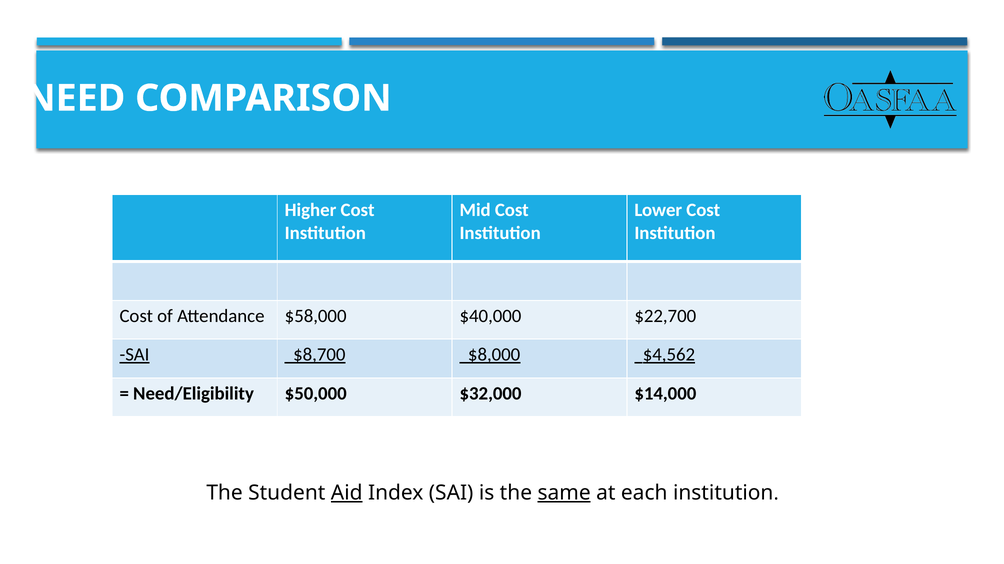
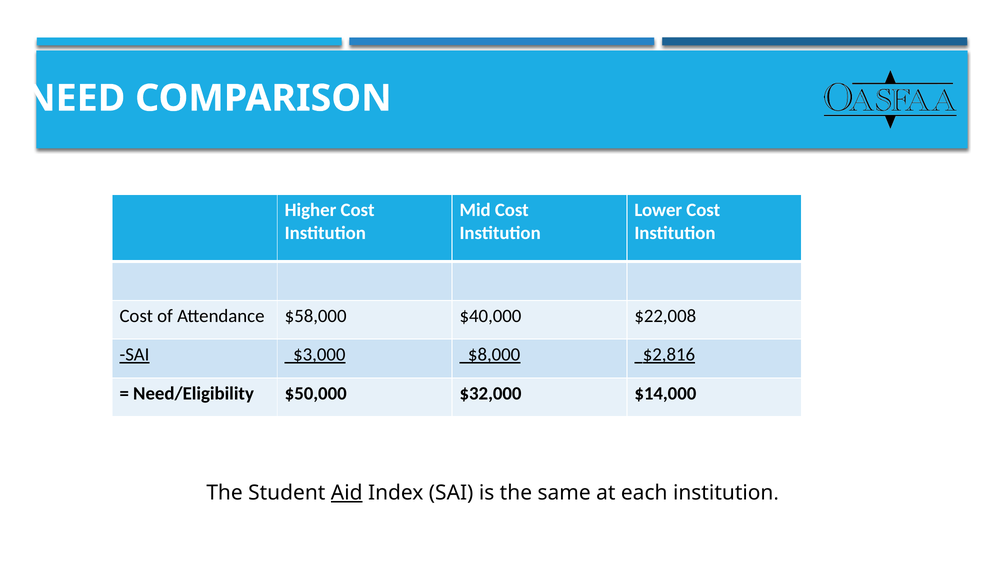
$22,700: $22,700 -> $22,008
$8,700: $8,700 -> $3,000
$4,562: $4,562 -> $2,816
same underline: present -> none
